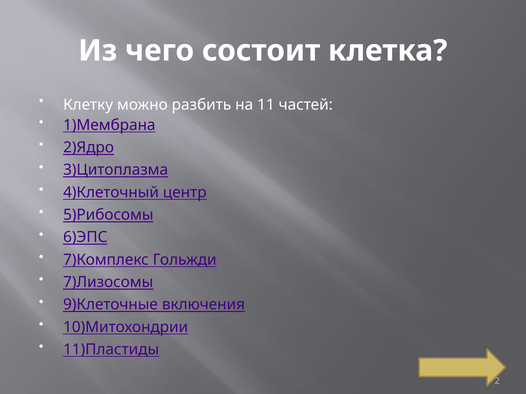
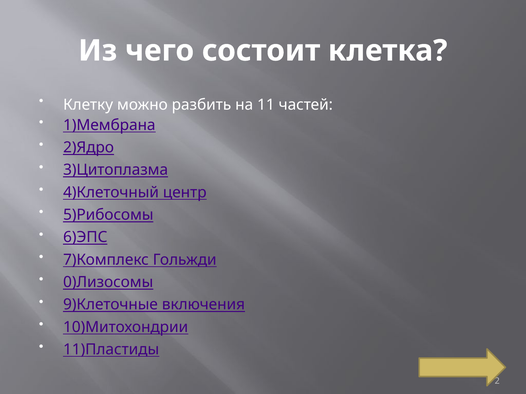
7)Лизосомы: 7)Лизосомы -> 0)Лизосомы
